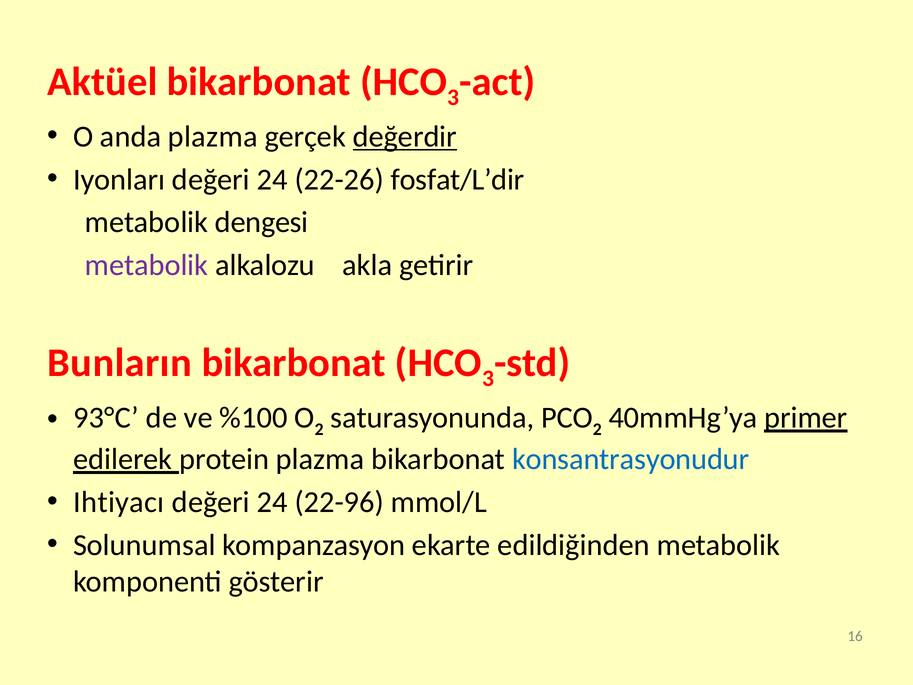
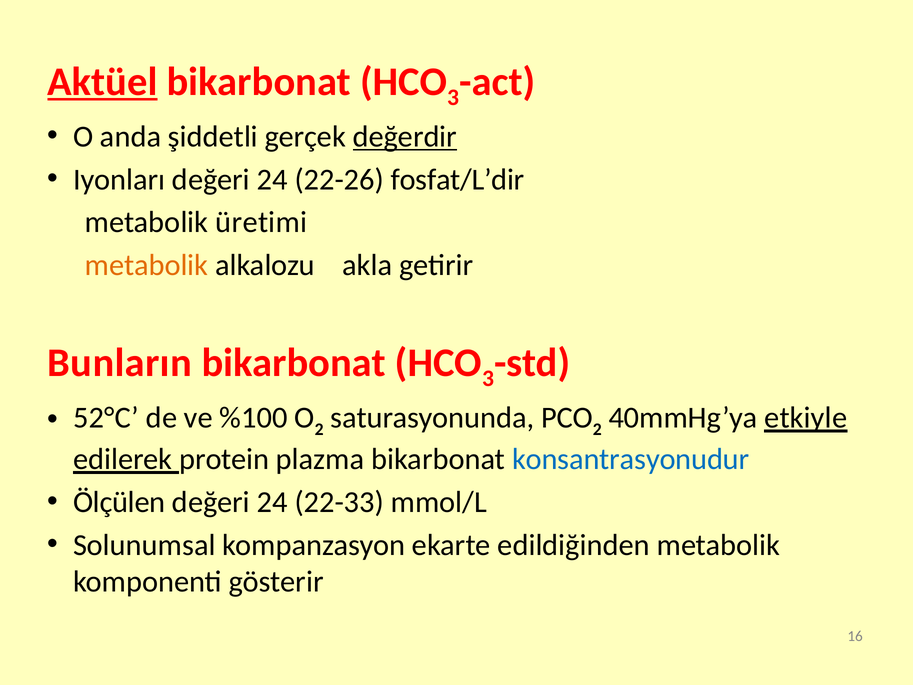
Aktüel underline: none -> present
anda plazma: plazma -> şiddetli
dengesi: dengesi -> üretimi
metabolik at (147, 265) colour: purple -> orange
93°C: 93°C -> 52°C
primer: primer -> etkiyle
Ihtiyacı: Ihtiyacı -> Ölçülen
22-96: 22-96 -> 22-33
